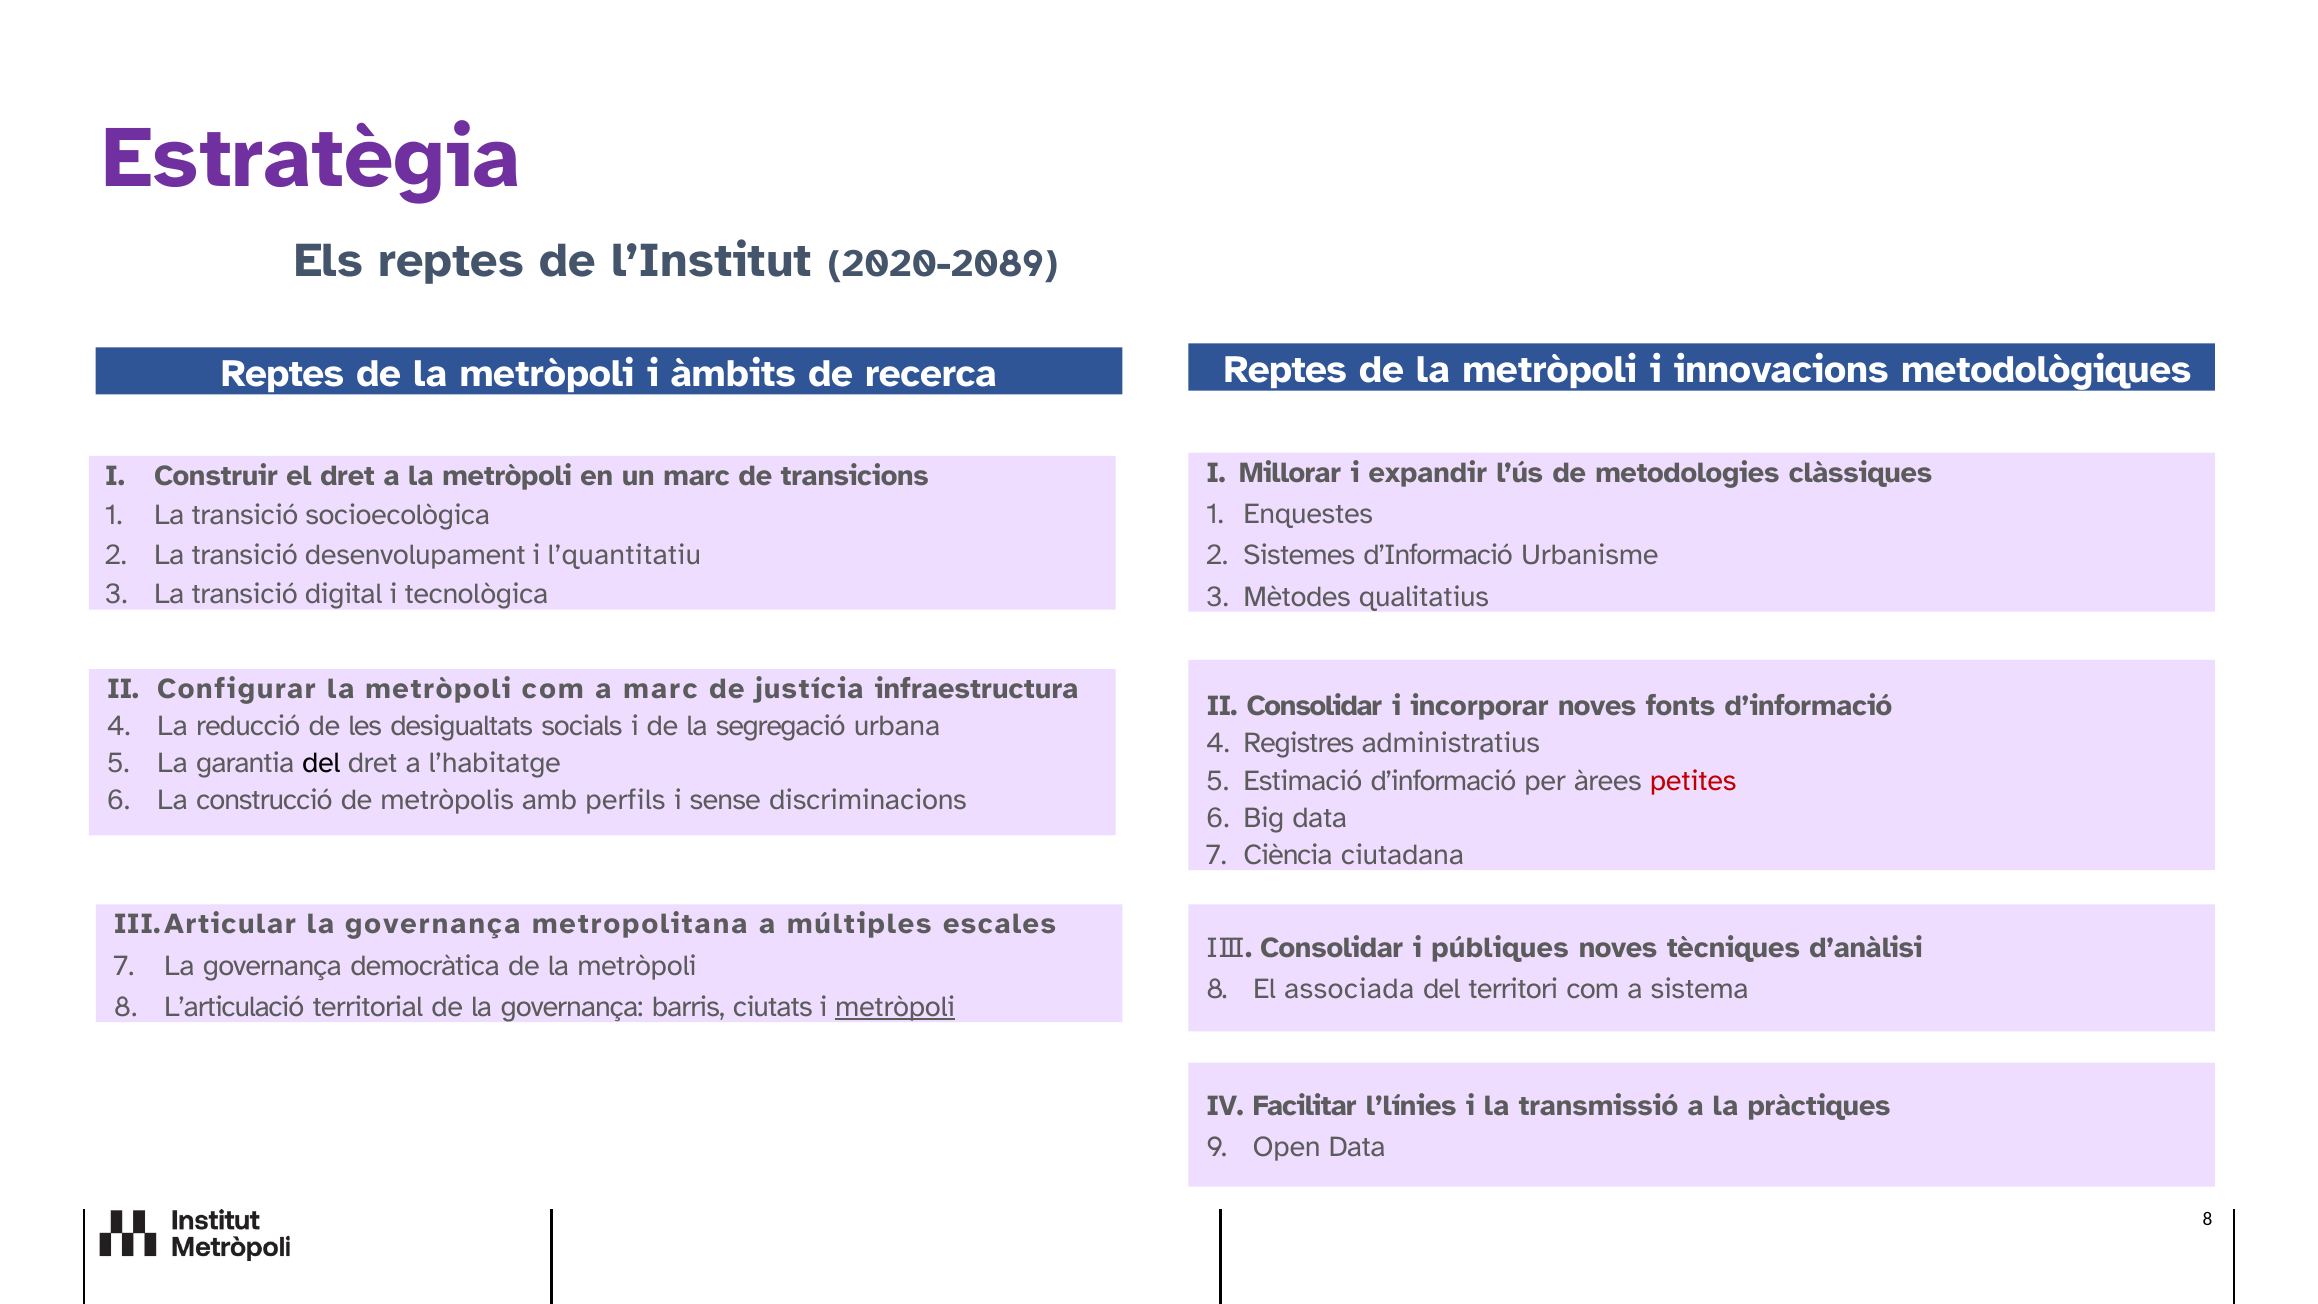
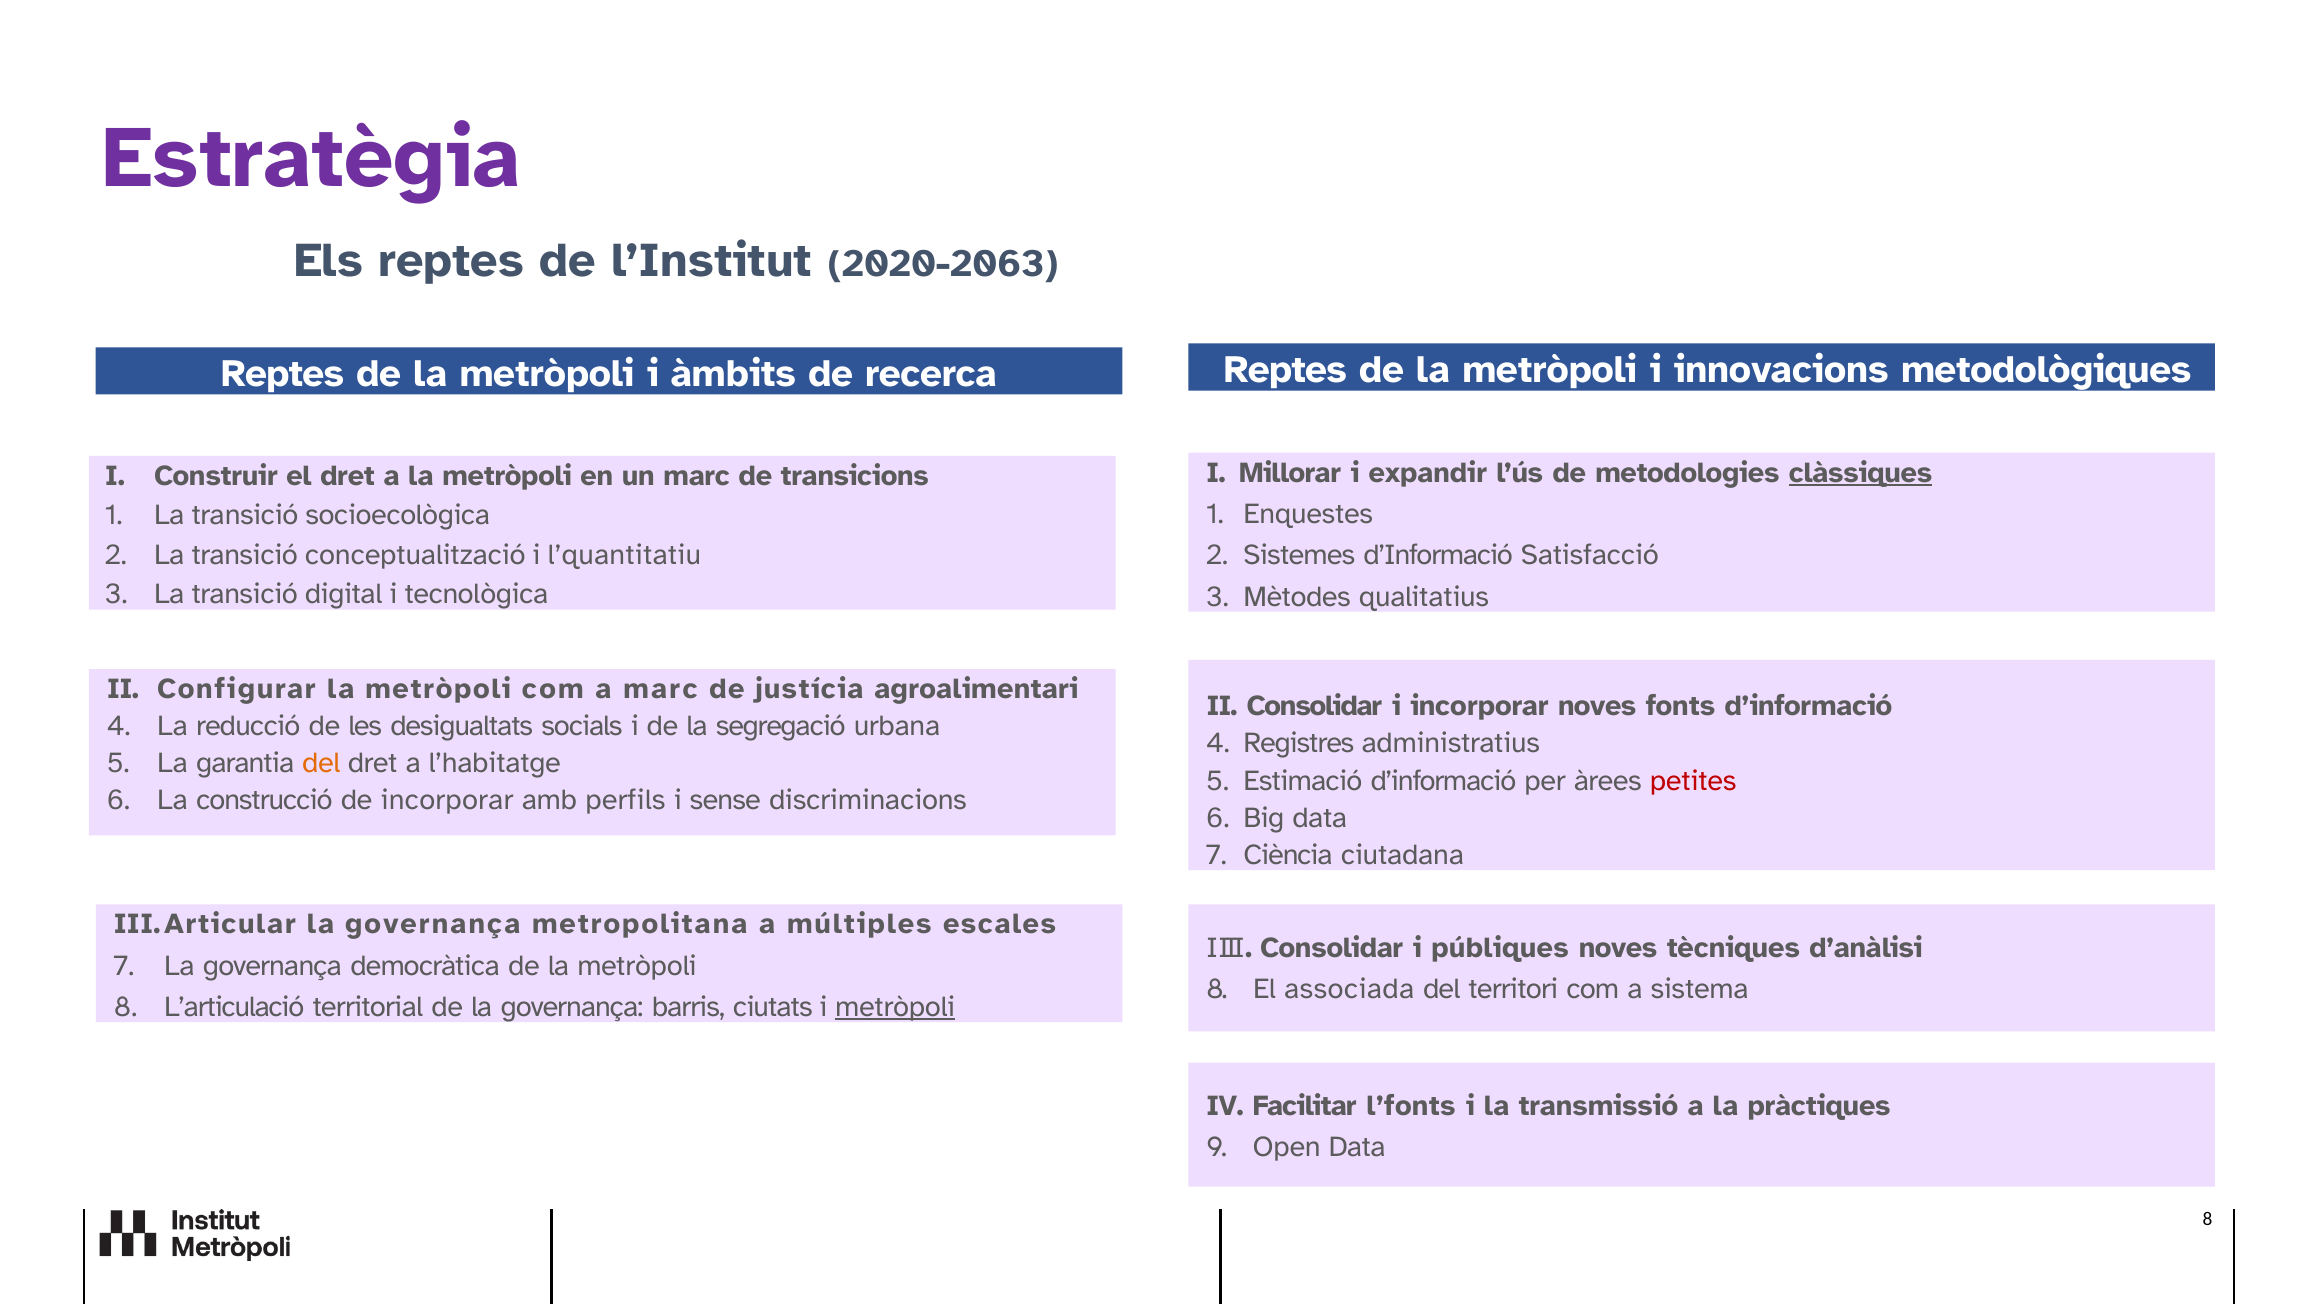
2020-2089: 2020-2089 -> 2020-2063
clàssiques underline: none -> present
desenvolupament: desenvolupament -> conceptualització
Urbanisme: Urbanisme -> Satisfacció
infraestructura: infraestructura -> agroalimentari
del at (321, 763) colour: black -> orange
de metròpolis: metròpolis -> incorporar
l’línies: l’línies -> l’fonts
